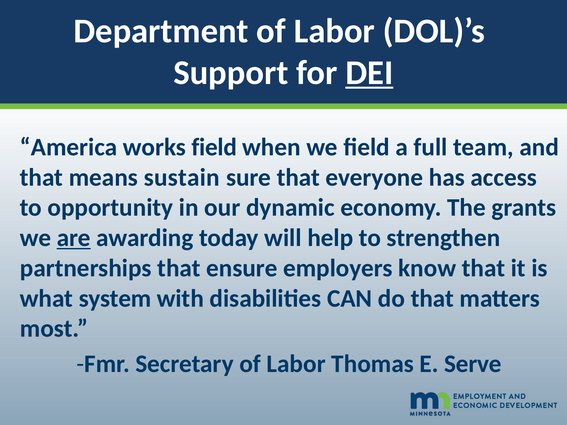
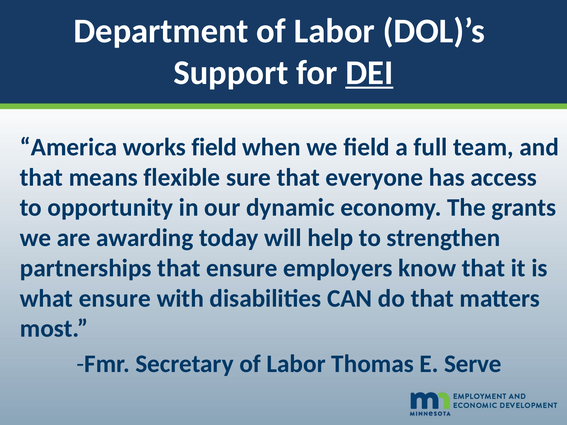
sustain: sustain -> flexible
are underline: present -> none
what system: system -> ensure
